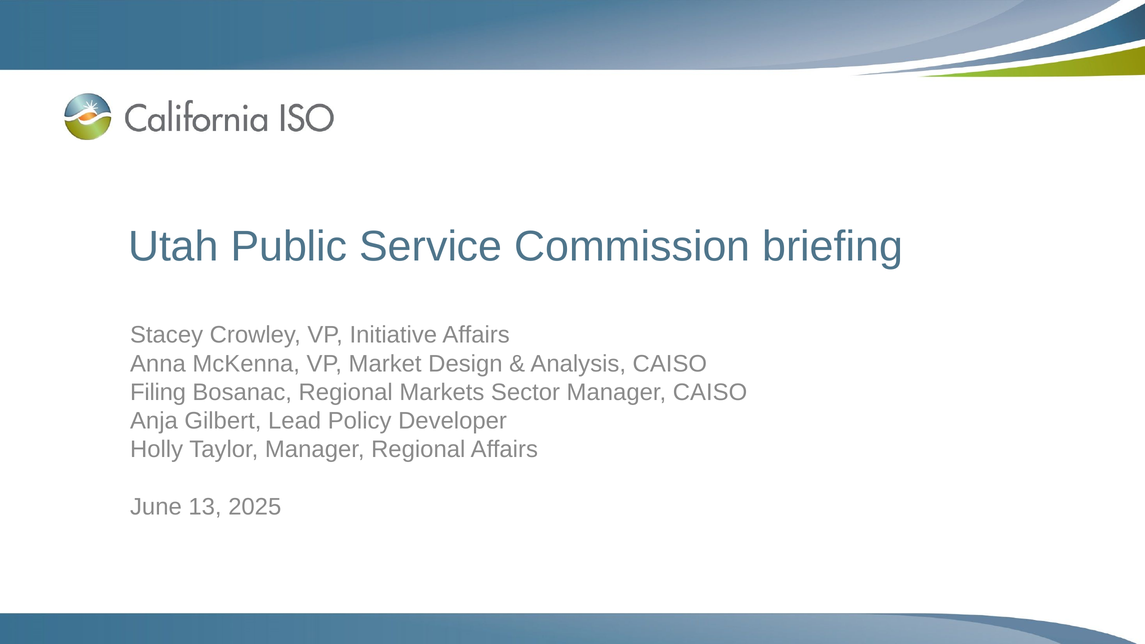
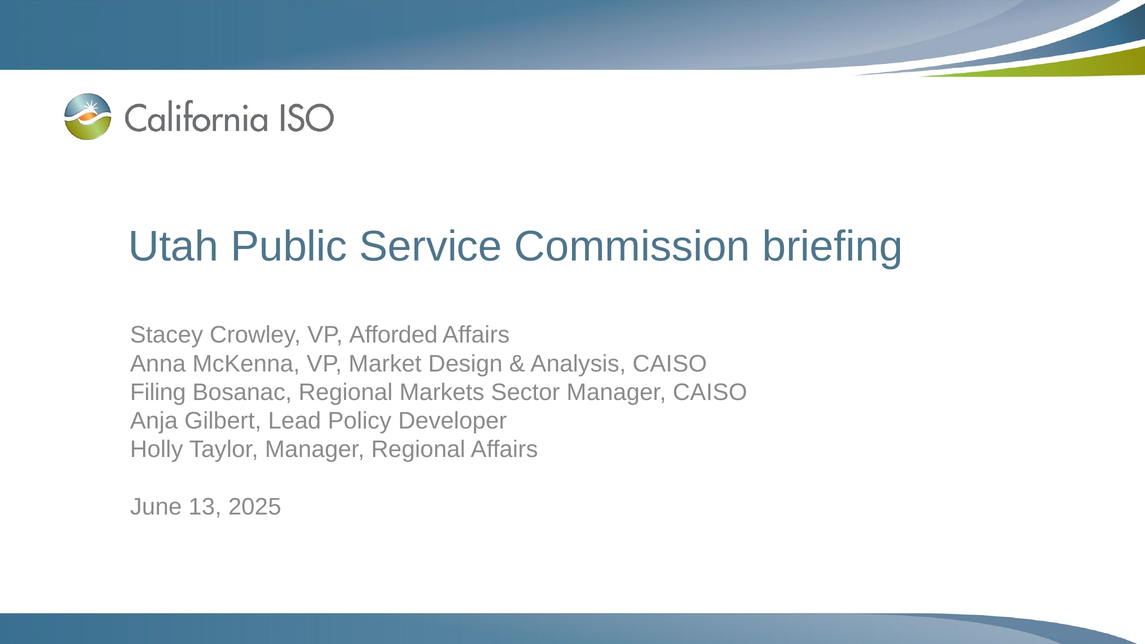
Initiative: Initiative -> Afforded
